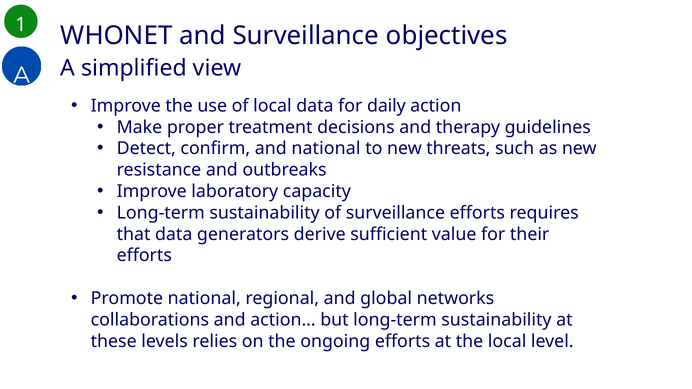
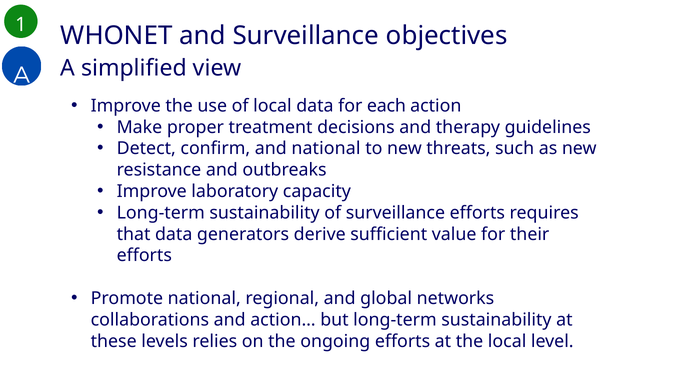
daily: daily -> each
